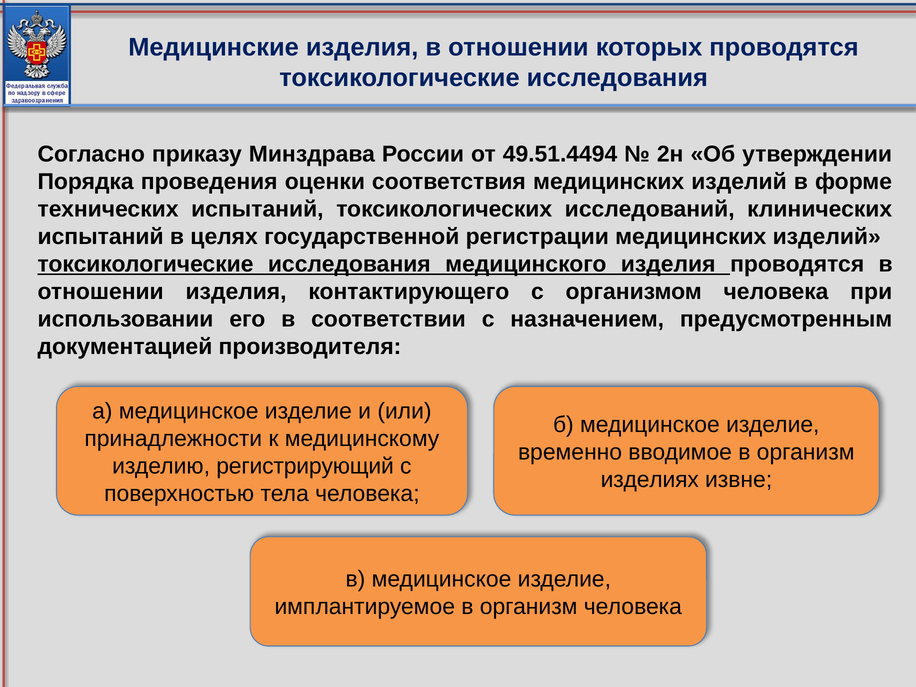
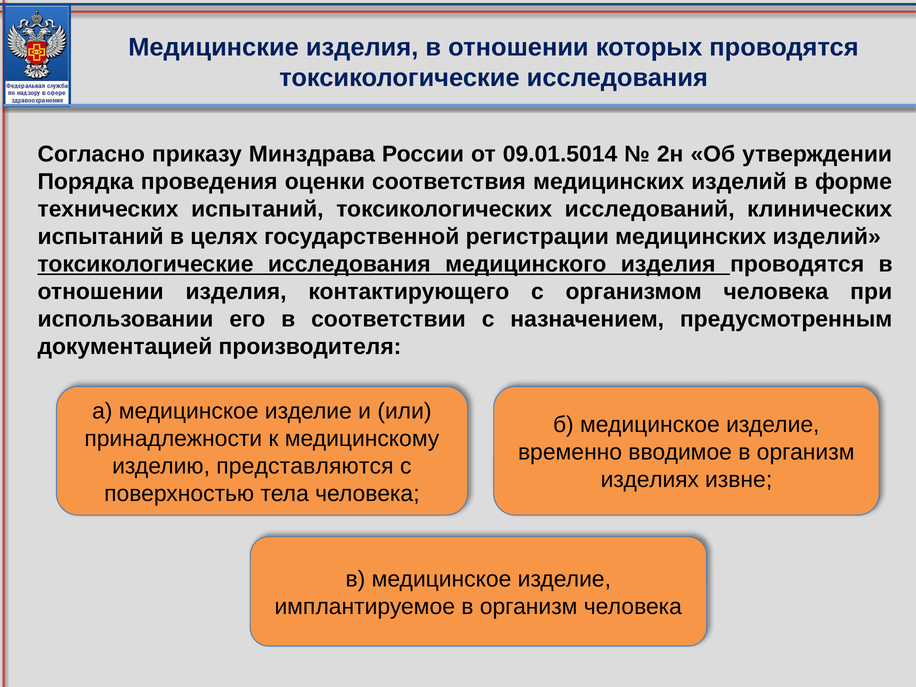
49.51.4494: 49.51.4494 -> 09.01.5014
регистрирующий: регистрирующий -> представляются
